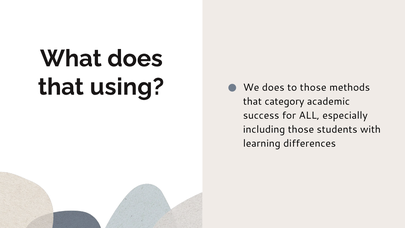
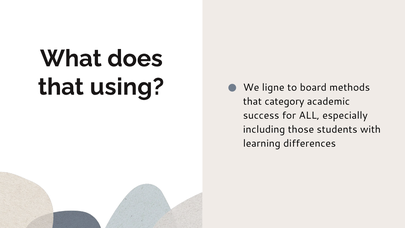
We does: does -> ligne
to those: those -> board
